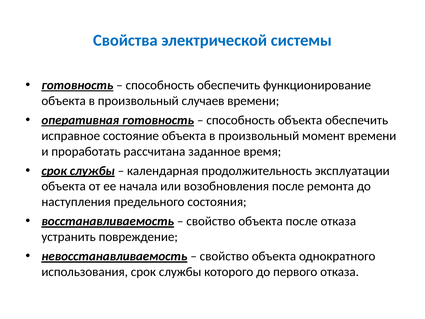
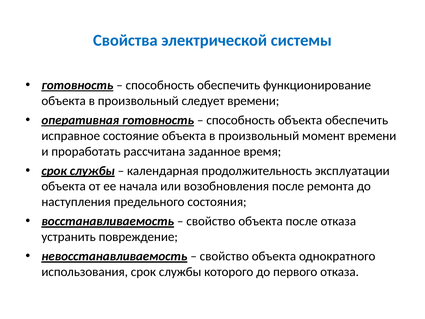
случаев: случаев -> следует
